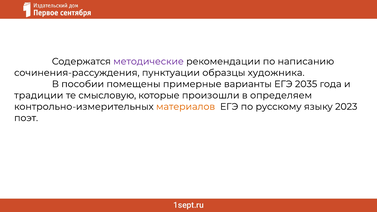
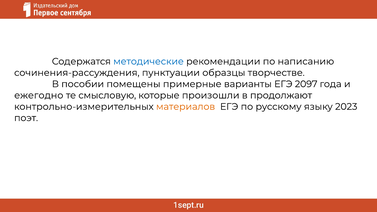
методические colour: purple -> blue
художника: художника -> творчестве
2035: 2035 -> 2097
традиции: традиции -> ежегодно
определяем: определяем -> продолжают
